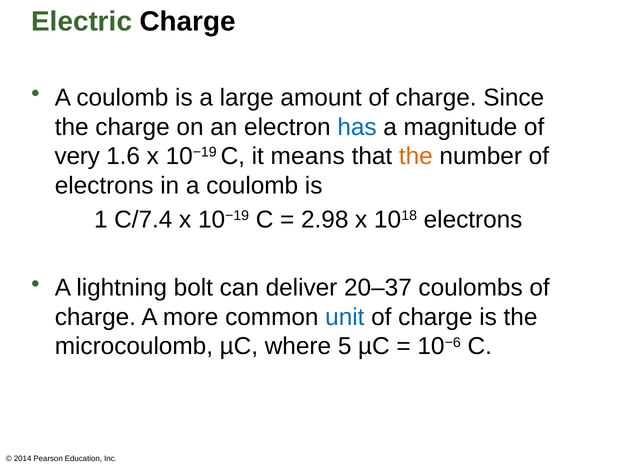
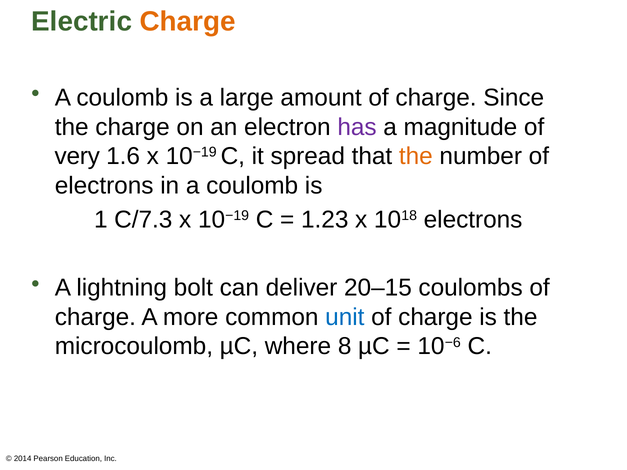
Charge at (188, 22) colour: black -> orange
has colour: blue -> purple
means: means -> spread
C/7.4: C/7.4 -> C/7.3
2.98: 2.98 -> 1.23
20–37: 20–37 -> 20–15
5: 5 -> 8
